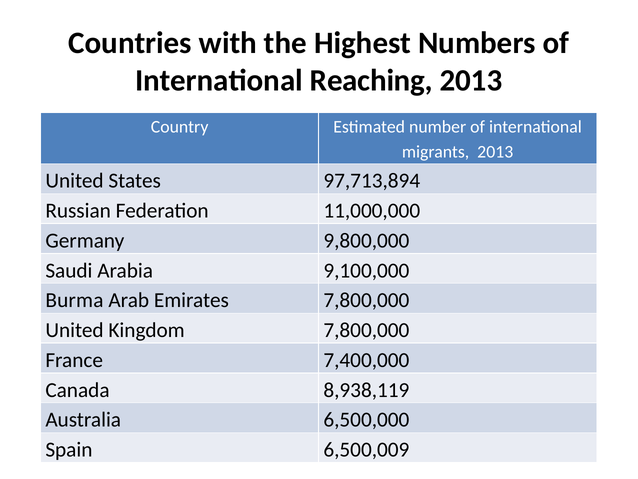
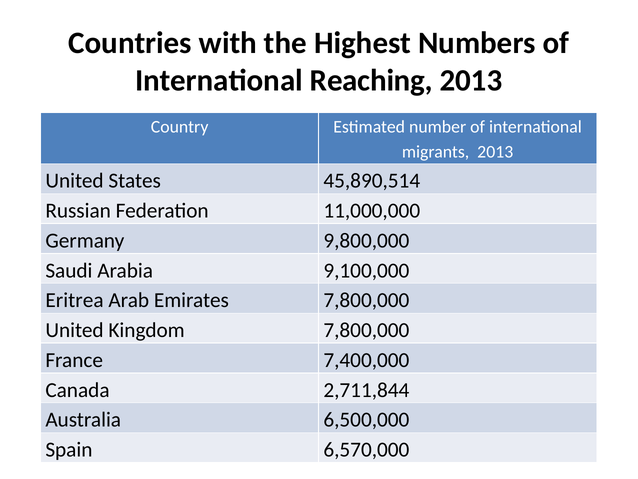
97,713,894: 97,713,894 -> 45,890,514
Burma: Burma -> Eritrea
8,938,119: 8,938,119 -> 2,711,844
6,500,009: 6,500,009 -> 6,570,000
